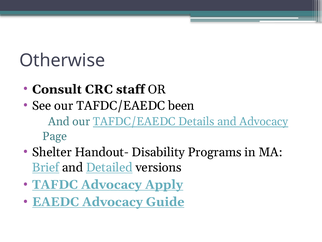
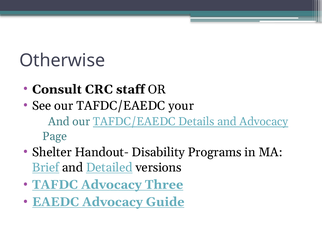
been: been -> your
Apply: Apply -> Three
